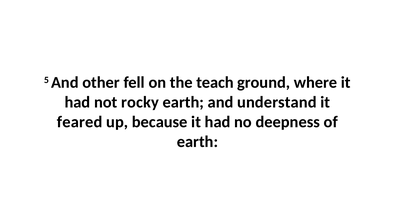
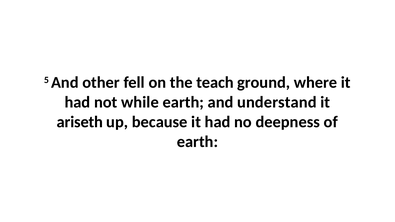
rocky: rocky -> while
feared: feared -> ariseth
